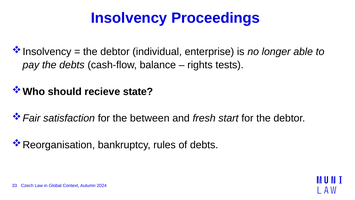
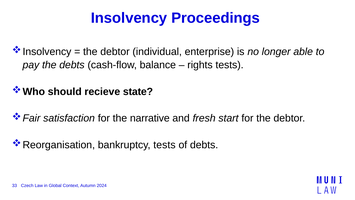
between: between -> narrative
bankruptcy rules: rules -> tests
